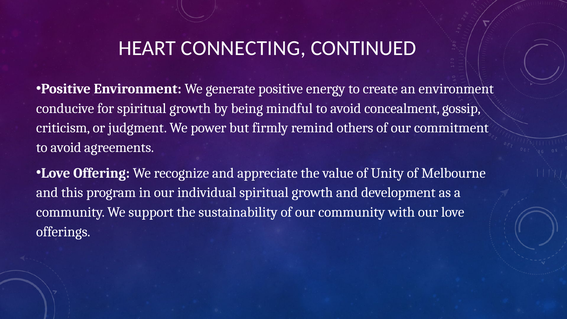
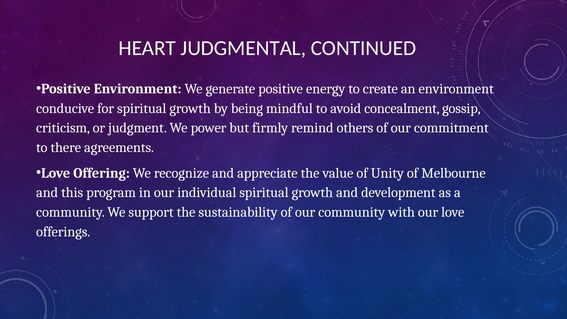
CONNECTING: CONNECTING -> JUDGMENTAL
avoid at (66, 147): avoid -> there
